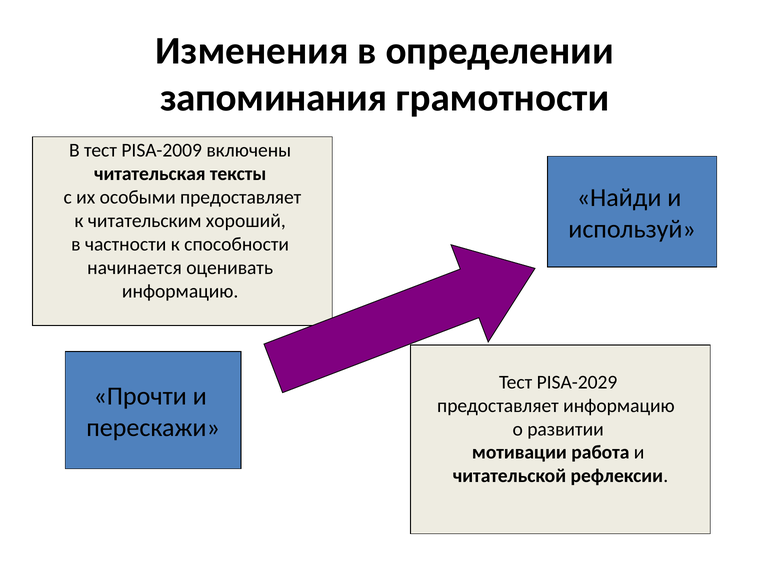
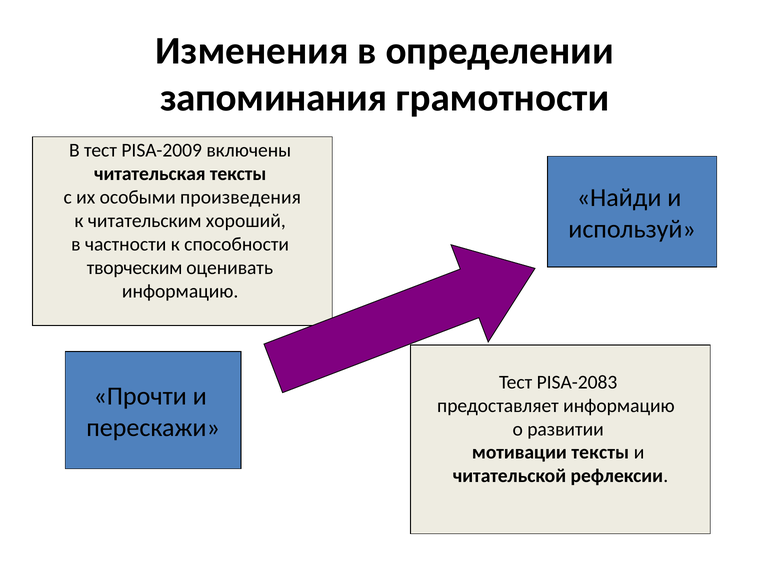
особыми предоставляет: предоставляет -> произведения
начинается: начинается -> творческим
PISA-2029: PISA-2029 -> PISA-2083
мотивации работа: работа -> тексты
